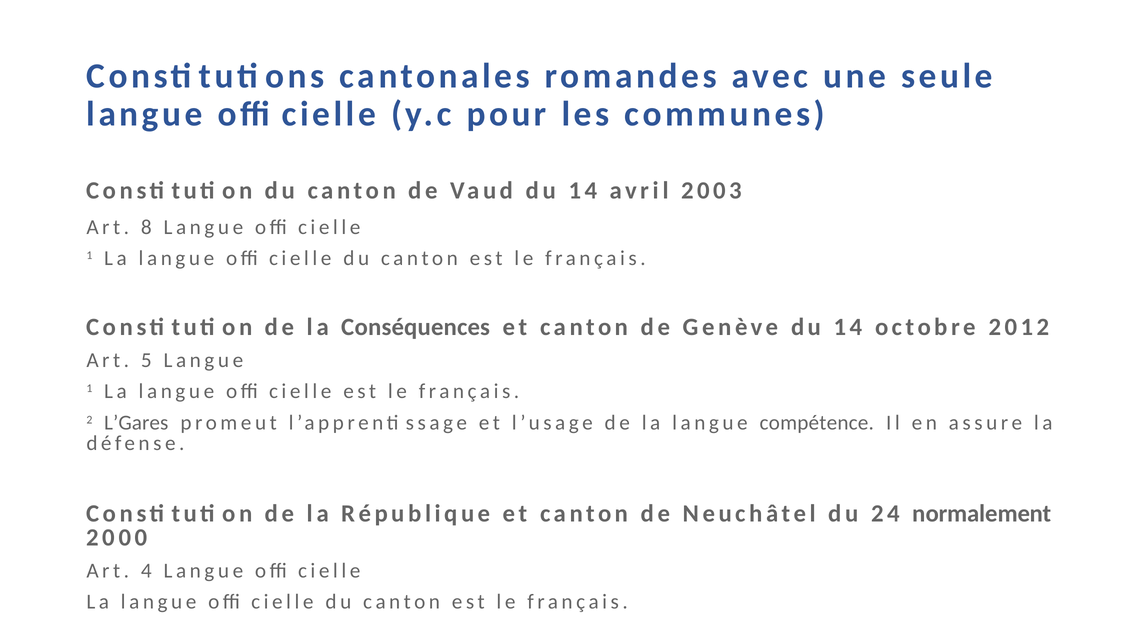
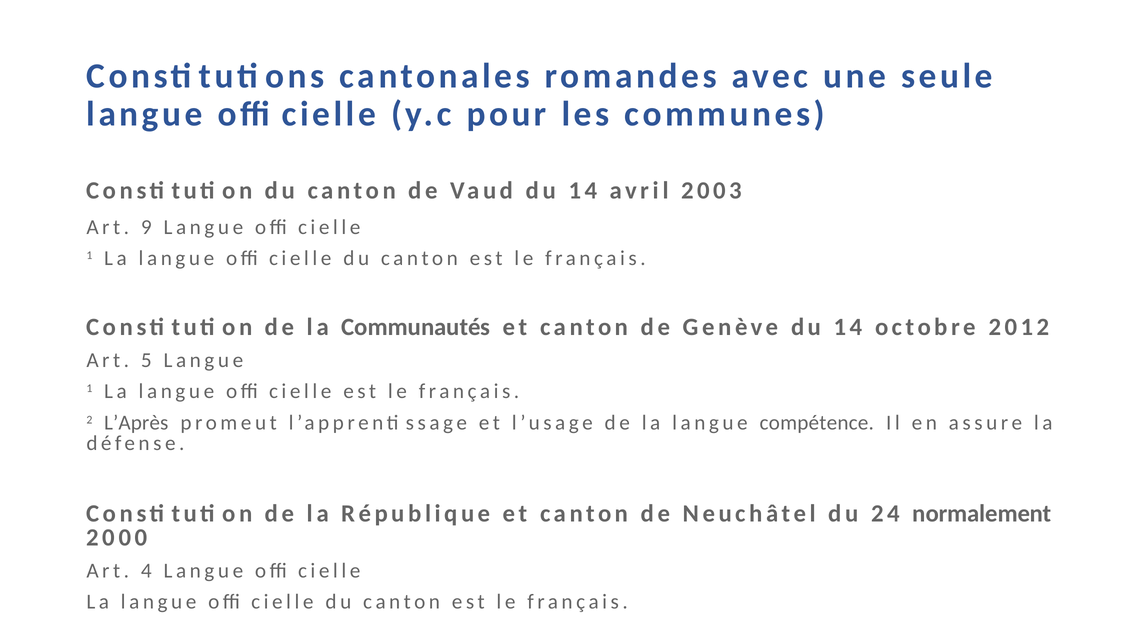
8: 8 -> 9
Conséquences: Conséquences -> Communautés
L’Gares: L’Gares -> L’Après
